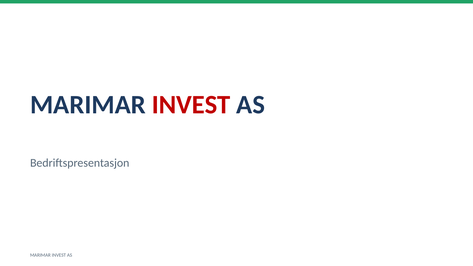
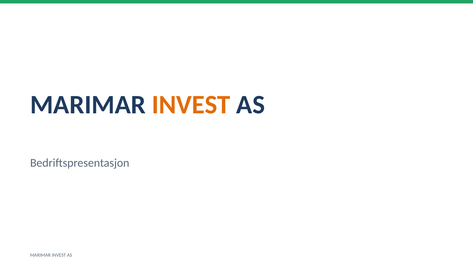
INVEST at (191, 105) colour: red -> orange
